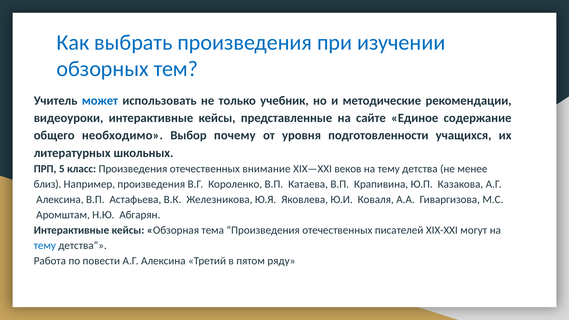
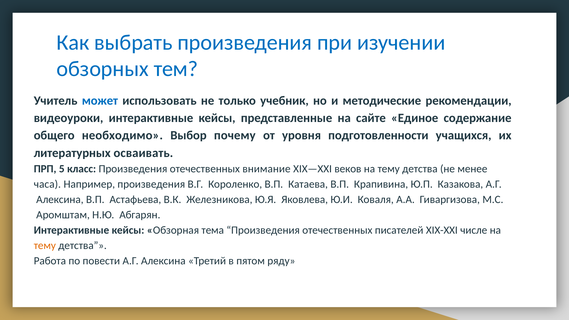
школьных: школьных -> осваивать
близ: близ -> часа
могут: могут -> числе
тему at (45, 246) colour: blue -> orange
